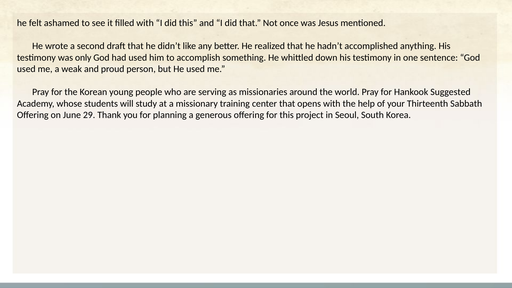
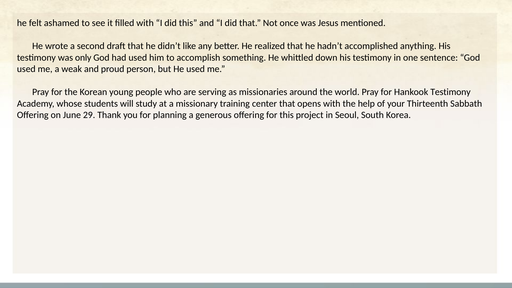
Hankook Suggested: Suggested -> Testimony
